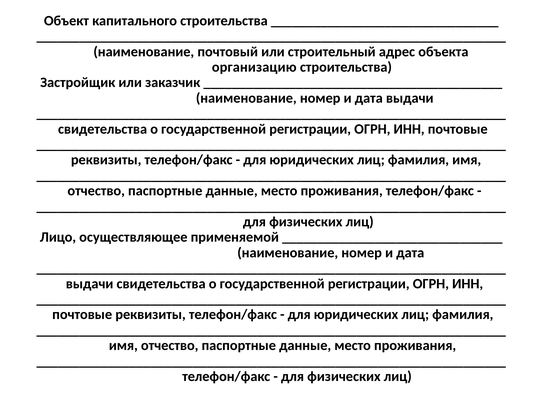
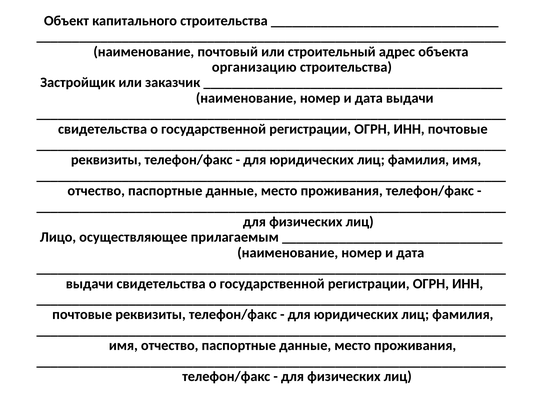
применяемой: применяемой -> прилагаемым
